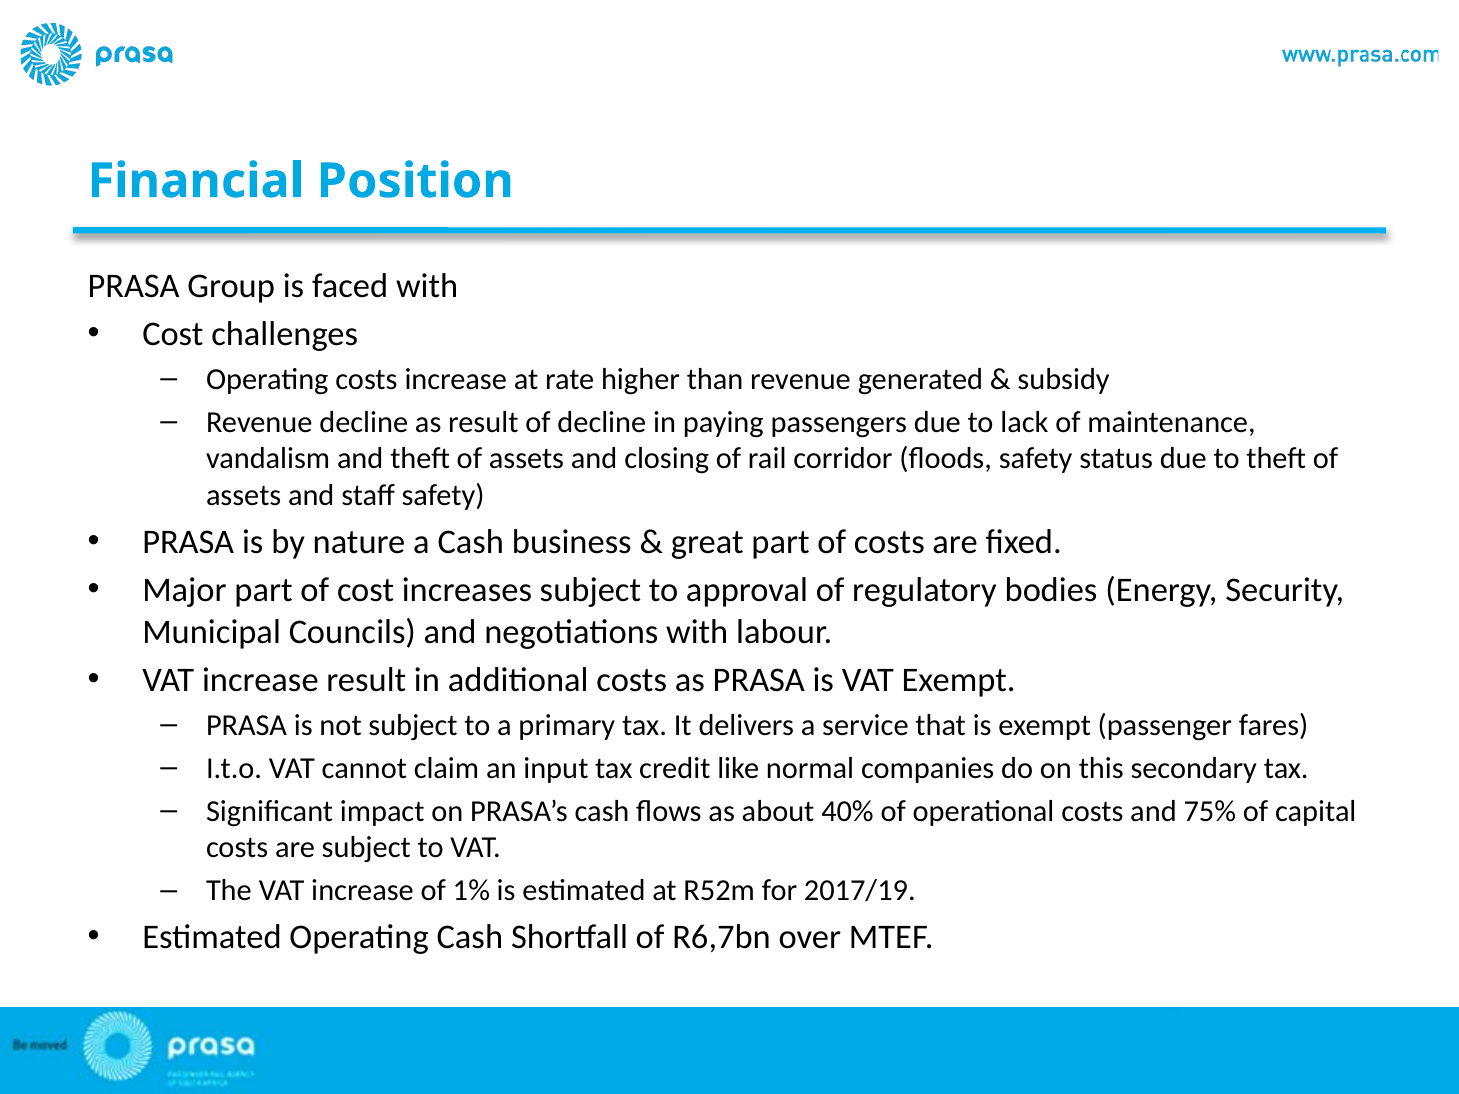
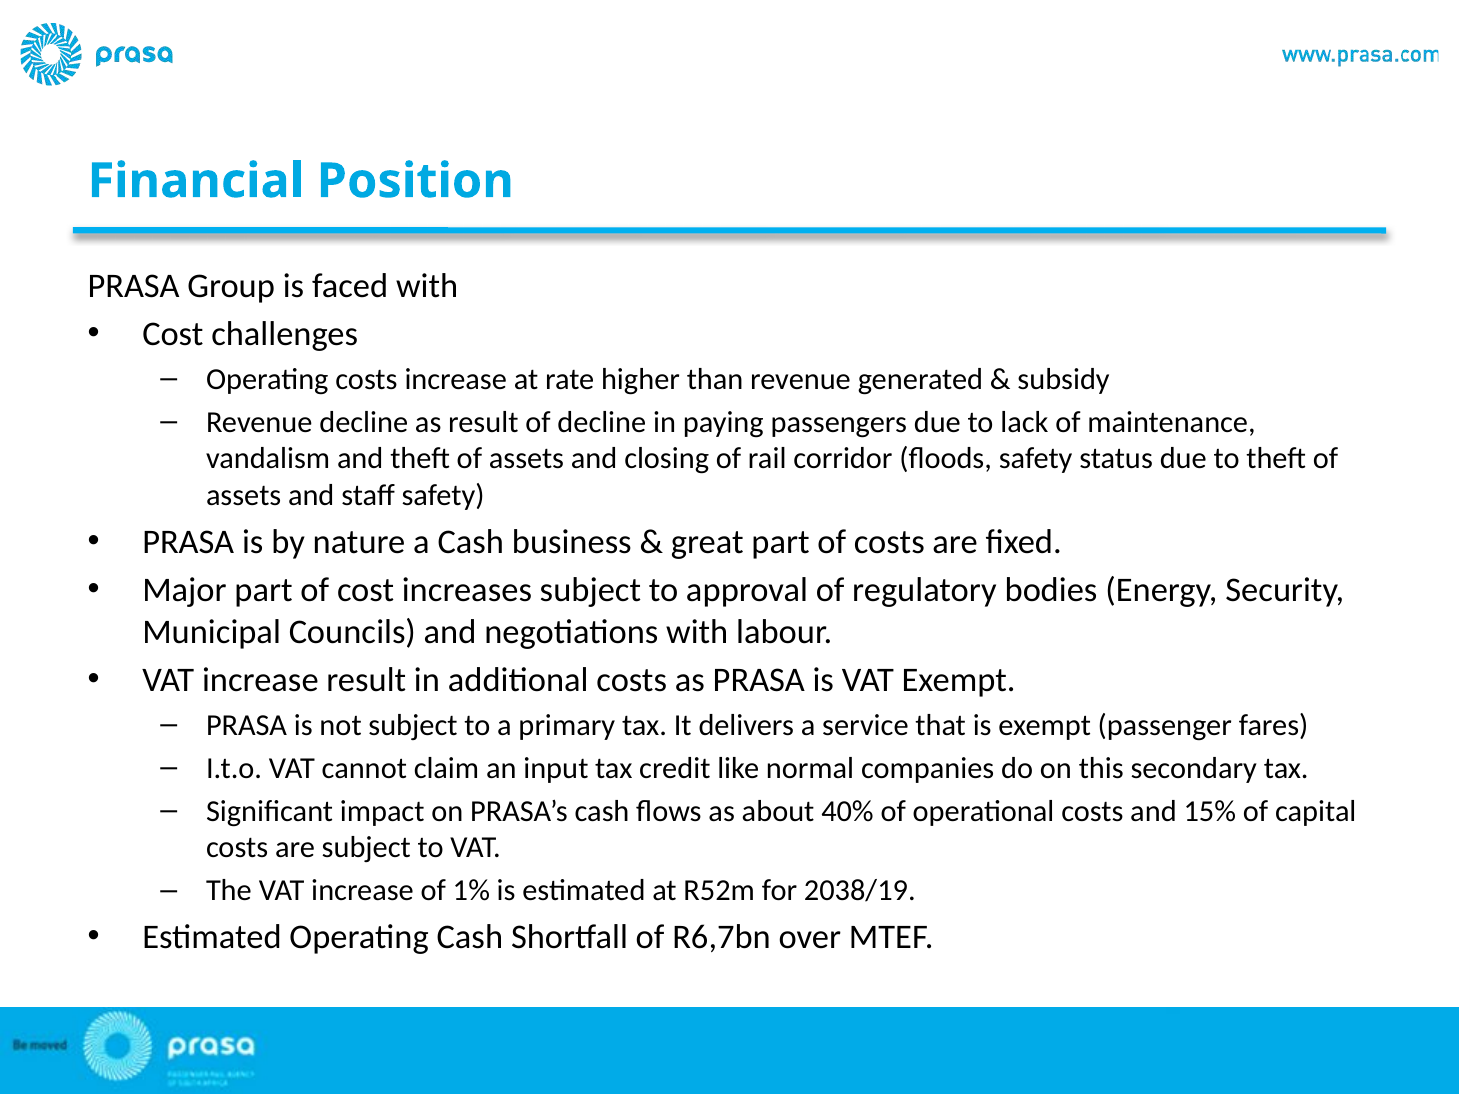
75%: 75% -> 15%
2017/19: 2017/19 -> 2038/19
